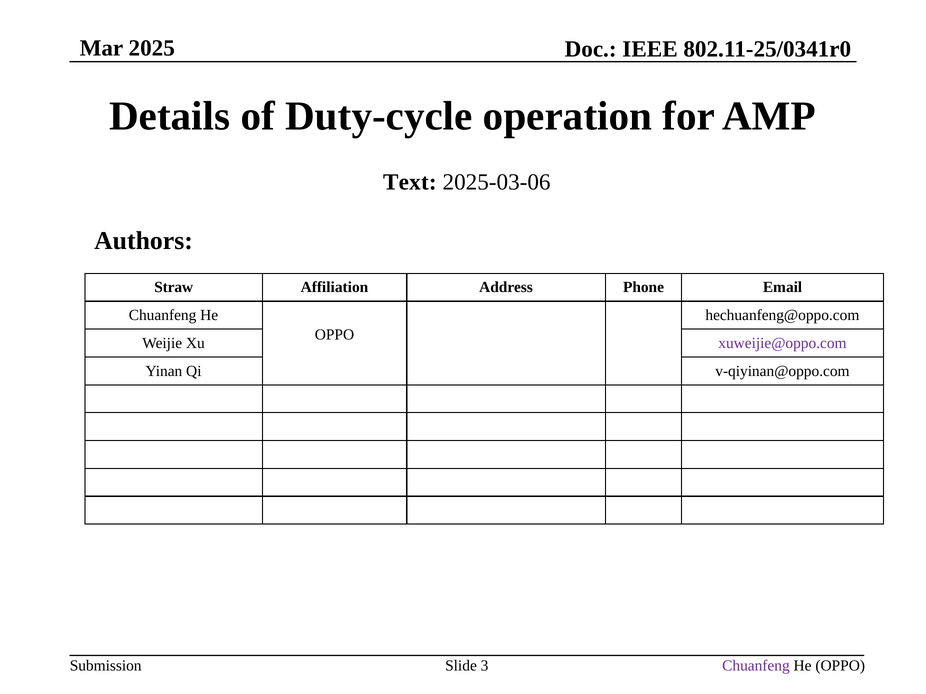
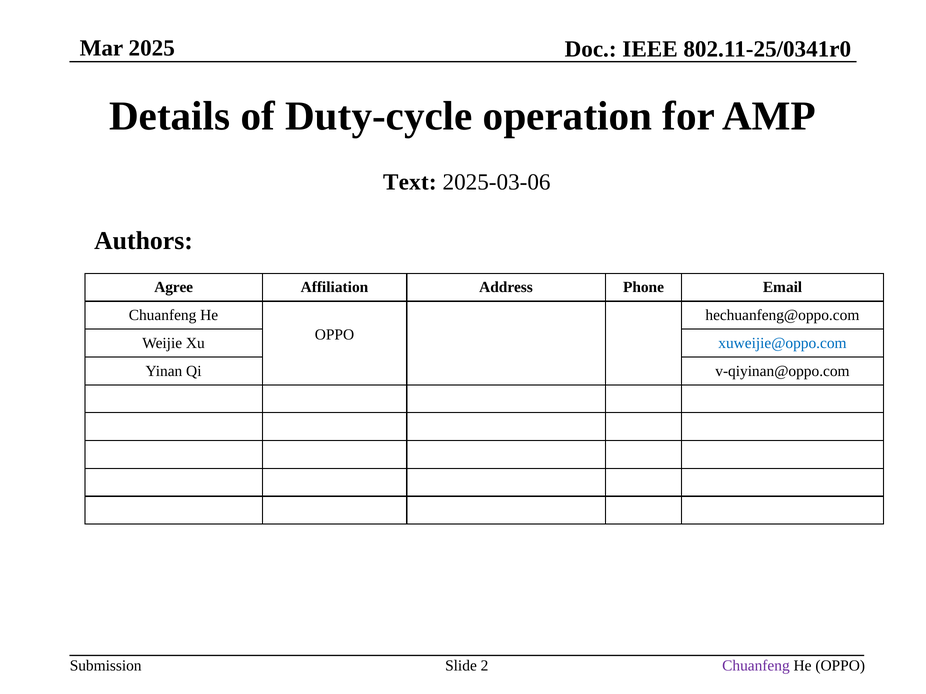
Straw: Straw -> Agree
xuweijie@oppo.com colour: purple -> blue
3: 3 -> 2
